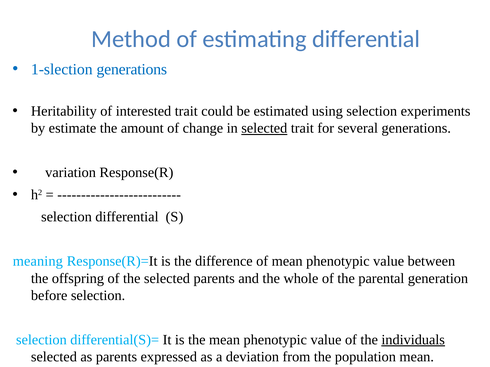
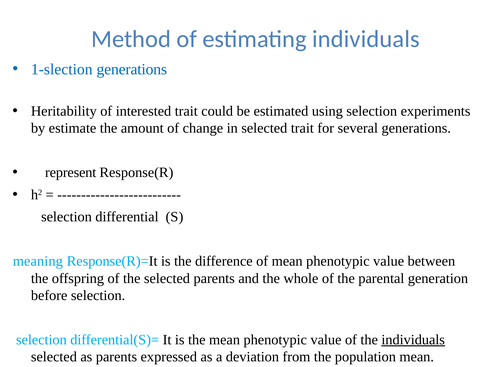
estimating differential: differential -> individuals
selected at (264, 128) underline: present -> none
variation: variation -> represent
